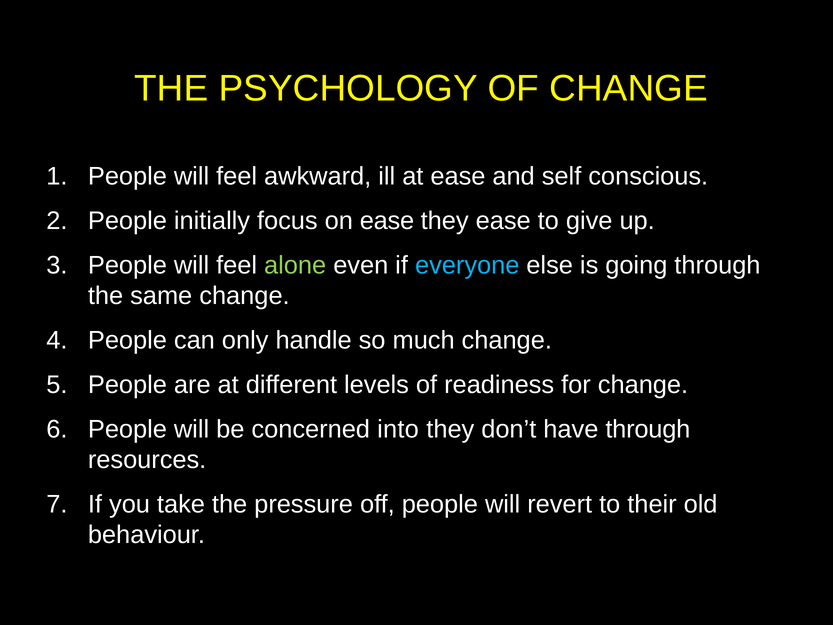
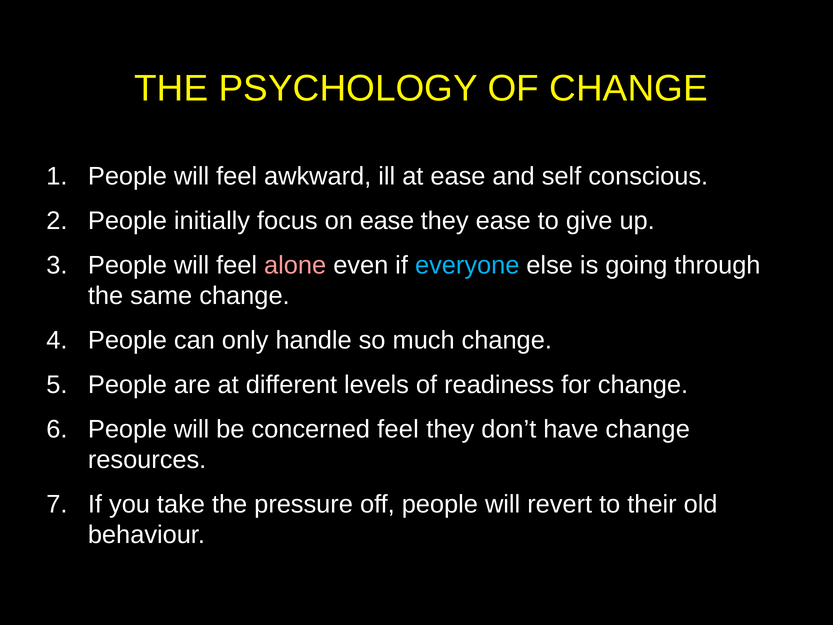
alone colour: light green -> pink
concerned into: into -> feel
have through: through -> change
